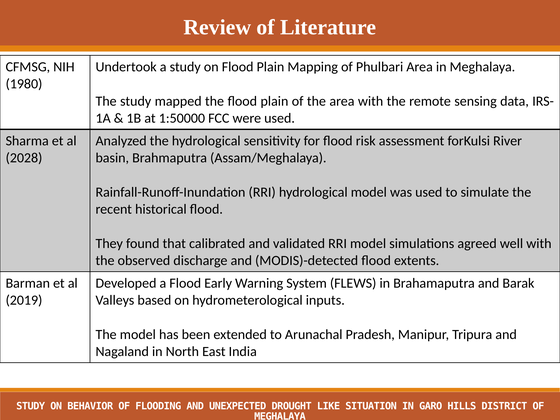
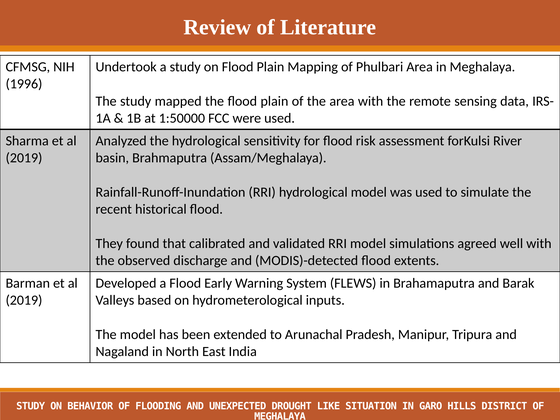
1980: 1980 -> 1996
2028 at (24, 158): 2028 -> 2019
